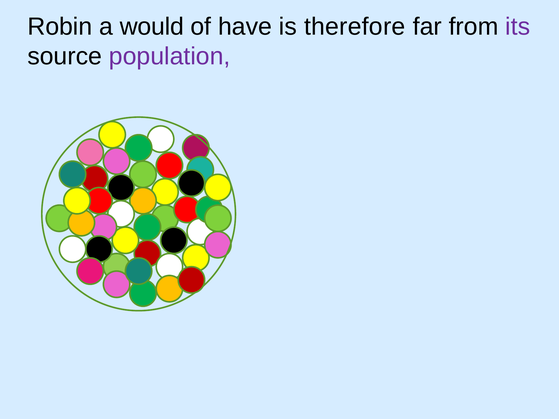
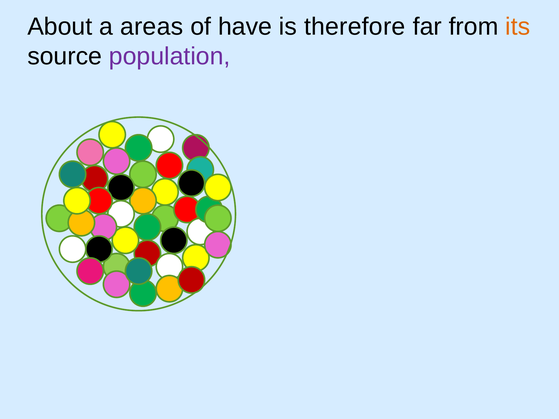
Robin: Robin -> About
would: would -> areas
its colour: purple -> orange
